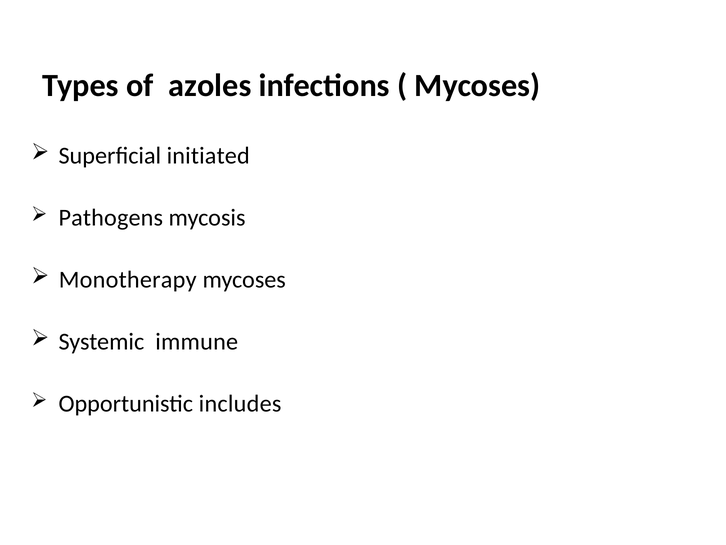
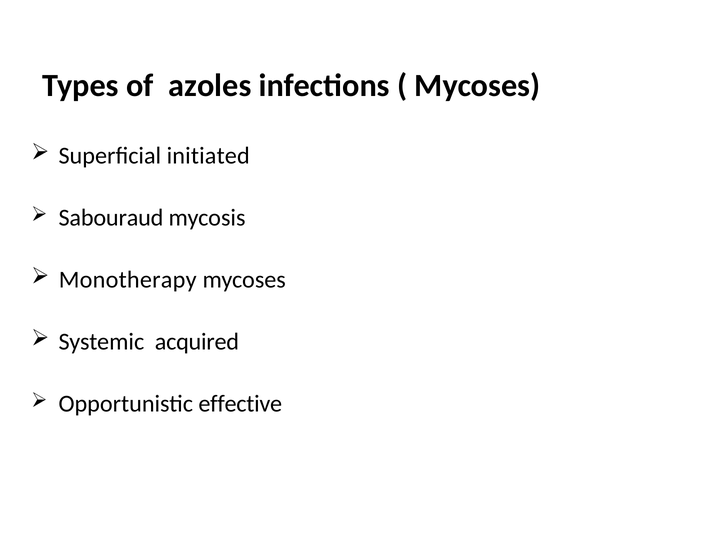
Pathogens: Pathogens -> Sabouraud
immune: immune -> acquired
includes: includes -> effective
